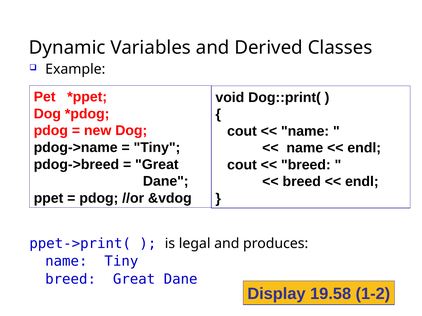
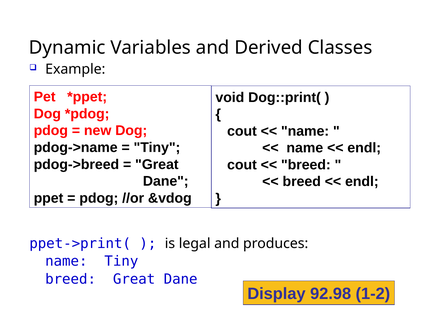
19.58: 19.58 -> 92.98
